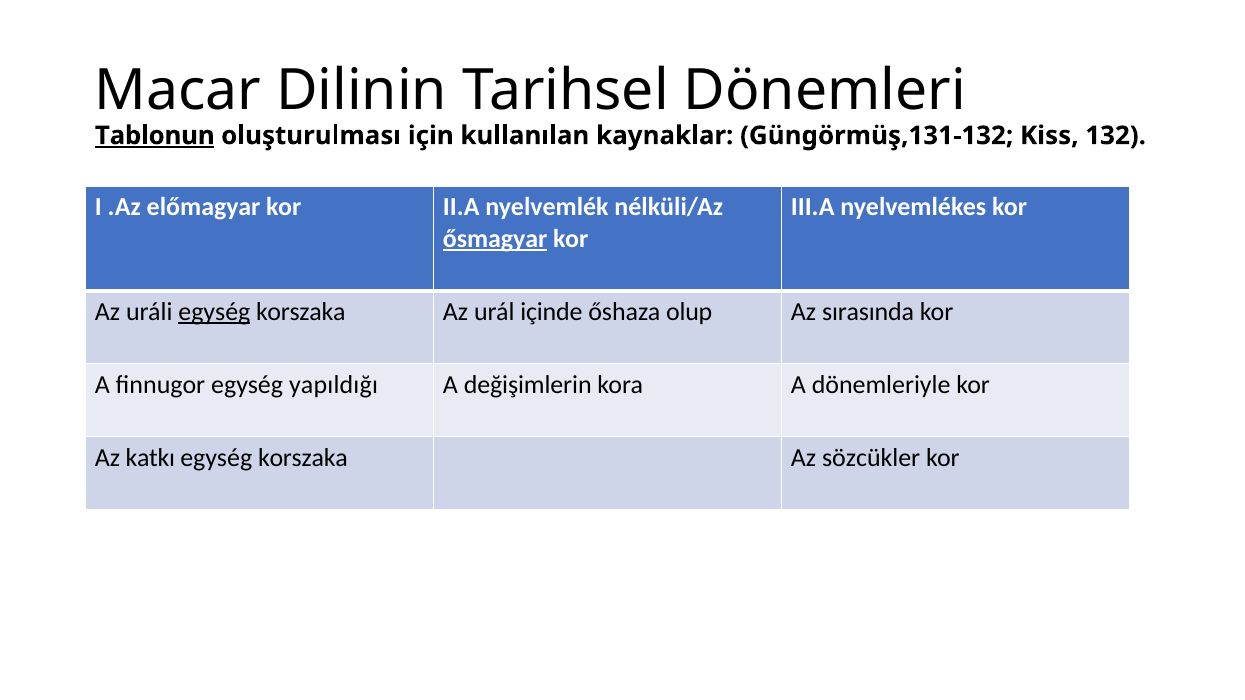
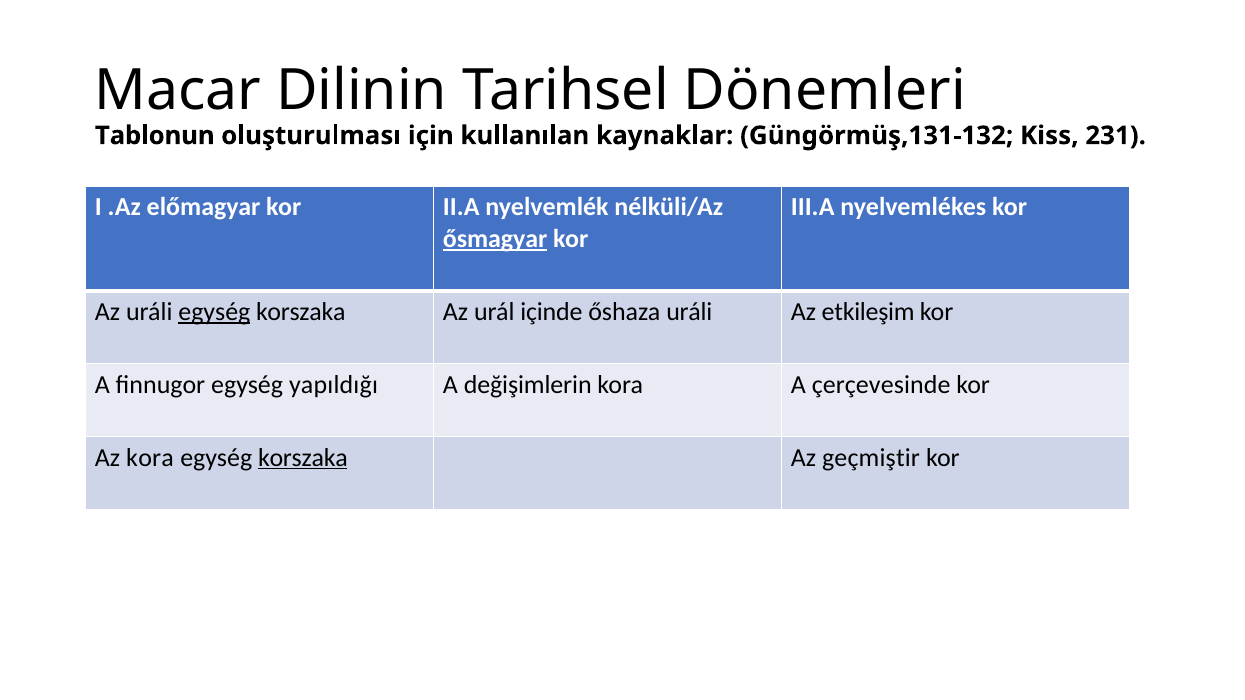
Tablonun underline: present -> none
132: 132 -> 231
őshaza olup: olup -> uráli
sırasında: sırasında -> etkileşim
dönemleriyle: dönemleriyle -> çerçevesinde
Az katkı: katkı -> kora
korszaka at (303, 458) underline: none -> present
sözcükler: sözcükler -> geçmiştir
